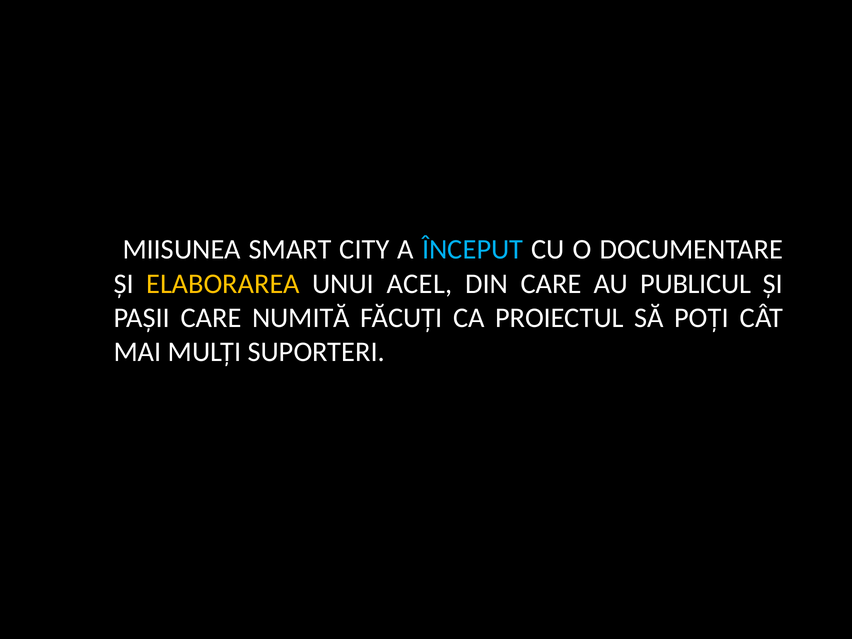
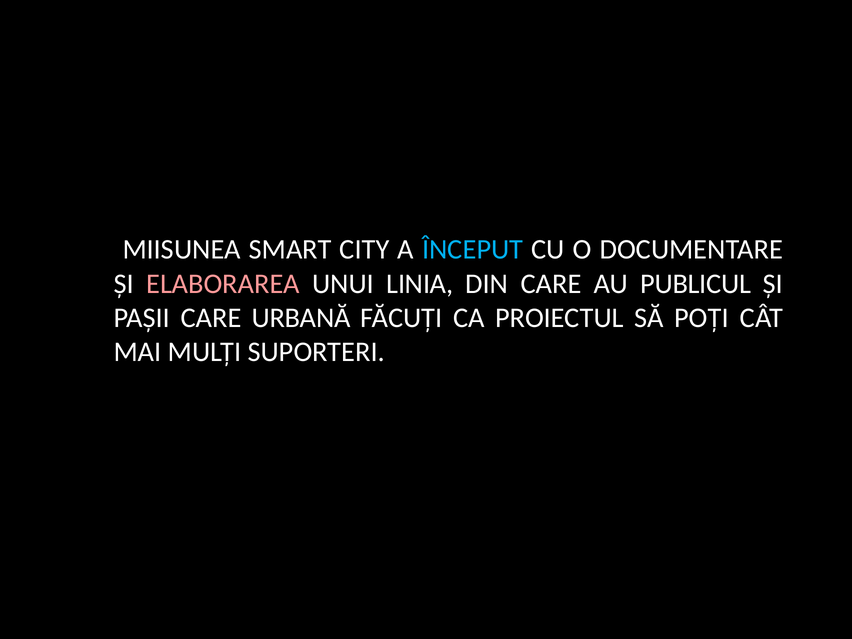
ELABORAREA colour: yellow -> pink
ACEL: ACEL -> LINIA
NUMITĂ: NUMITĂ -> URBANĂ
